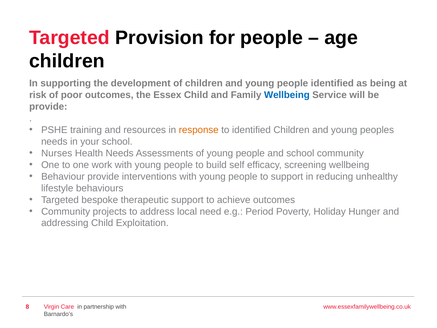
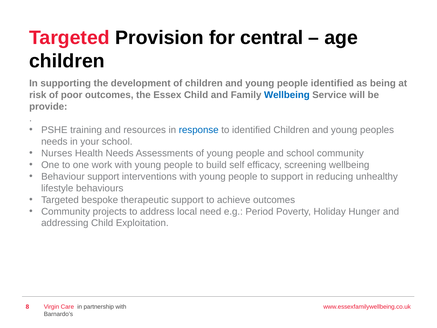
for people: people -> central
response colour: orange -> blue
Behaviour provide: provide -> support
